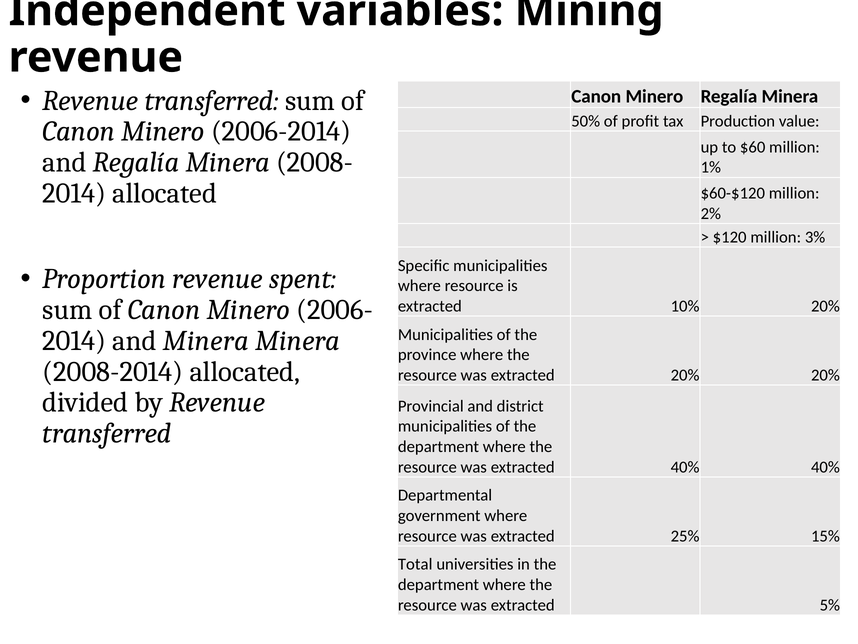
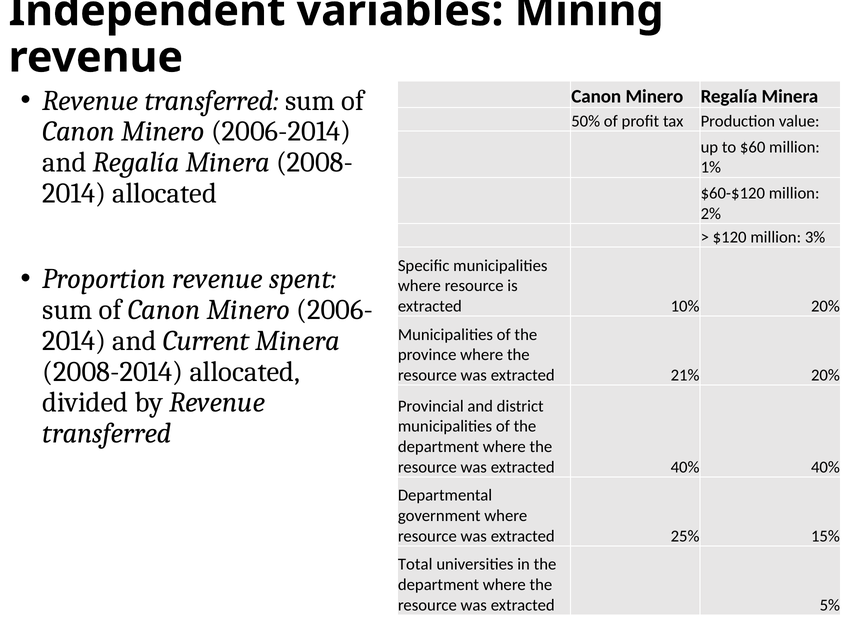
and Minera: Minera -> Current
extracted 20%: 20% -> 21%
